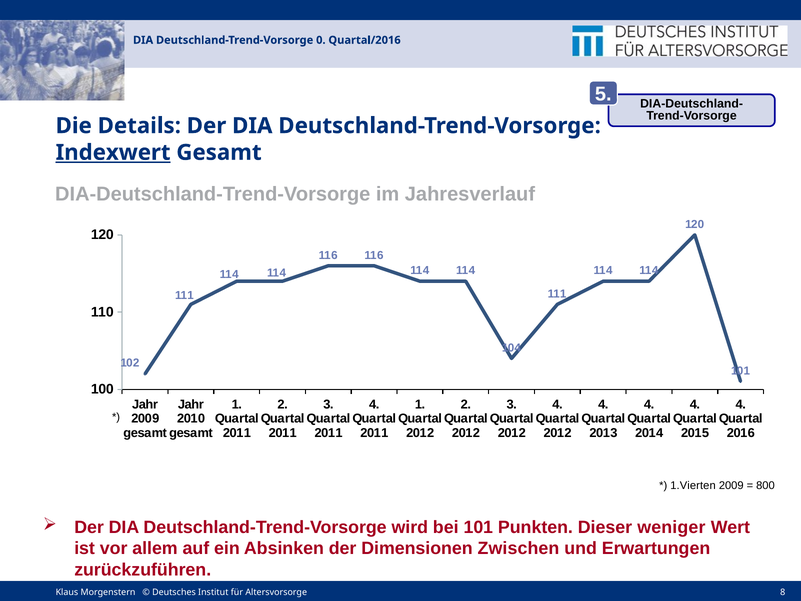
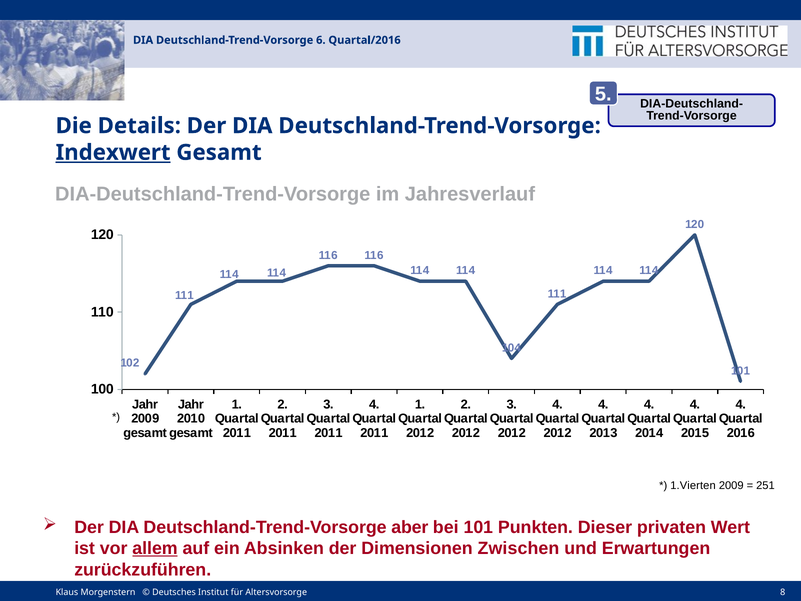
0: 0 -> 6
800: 800 -> 251
wird: wird -> aber
weniger: weniger -> privaten
allem underline: none -> present
